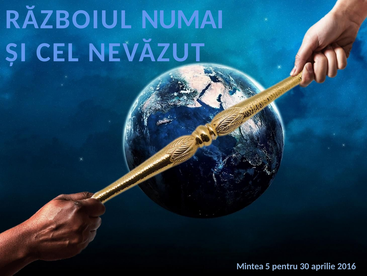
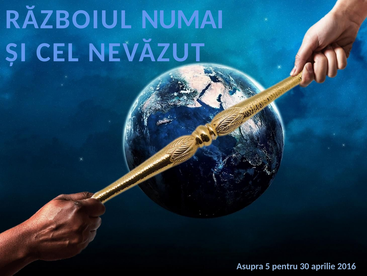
Mintea: Mintea -> Asupra
